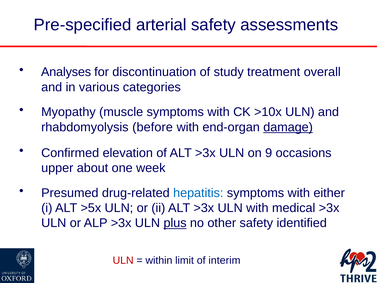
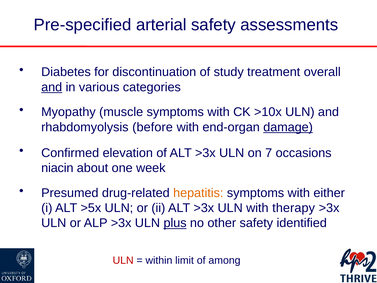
Analyses: Analyses -> Diabetes
and at (52, 87) underline: none -> present
9: 9 -> 7
upper: upper -> niacin
hepatitis colour: blue -> orange
medical: medical -> therapy
interim: interim -> among
